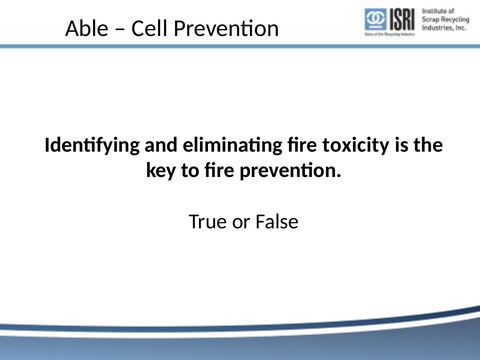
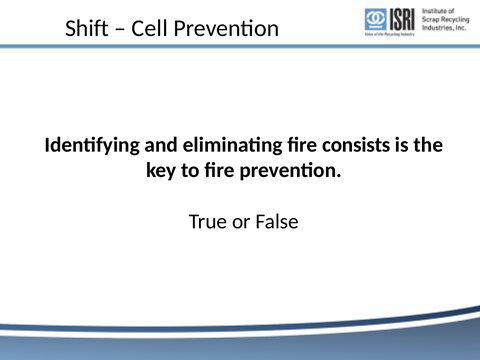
Able: Able -> Shift
toxicity: toxicity -> consists
